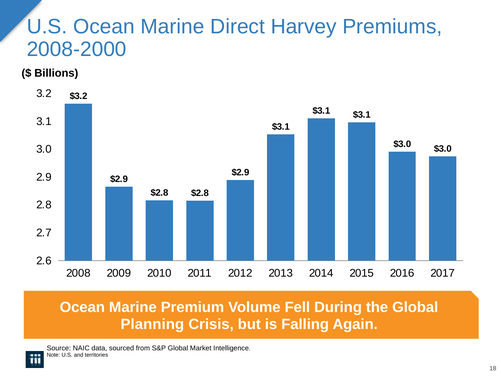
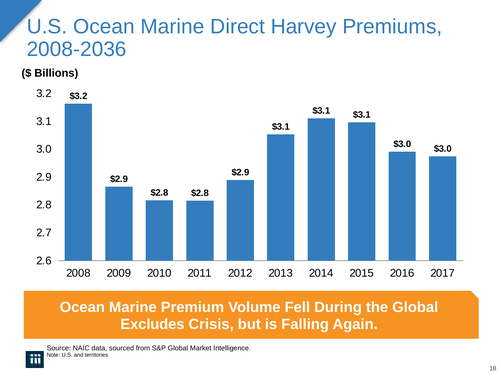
2008-2000: 2008-2000 -> 2008-2036
Planning: Planning -> Excludes
